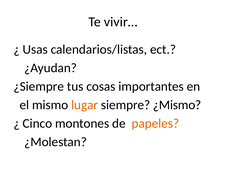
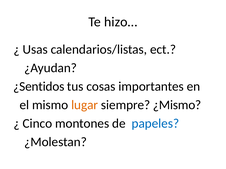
vivir…: vivir… -> hizo…
¿Siempre: ¿Siempre -> ¿Sentidos
papeles colour: orange -> blue
